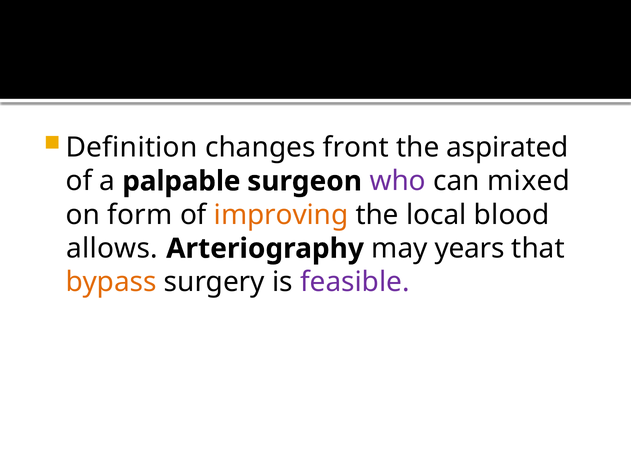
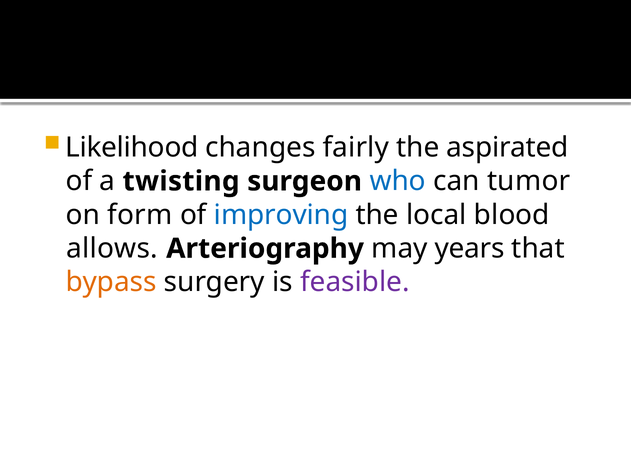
Definition: Definition -> Likelihood
front: front -> fairly
palpable: palpable -> twisting
who colour: purple -> blue
mixed: mixed -> tumor
improving colour: orange -> blue
